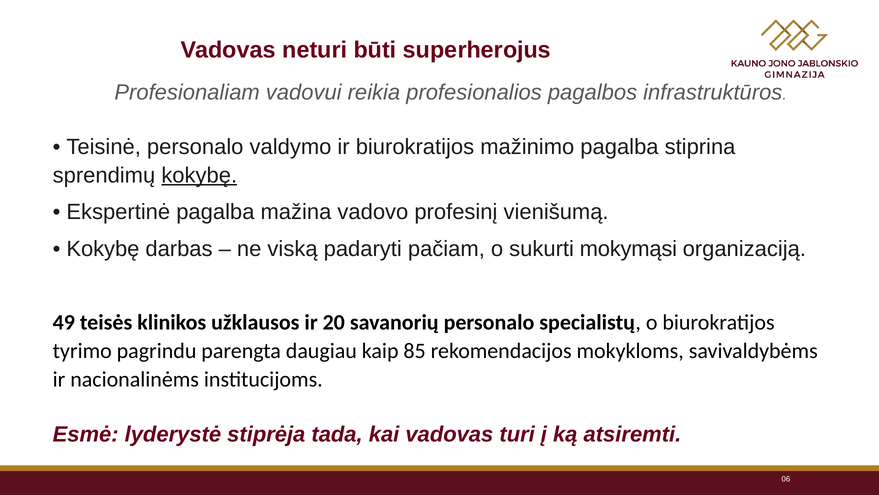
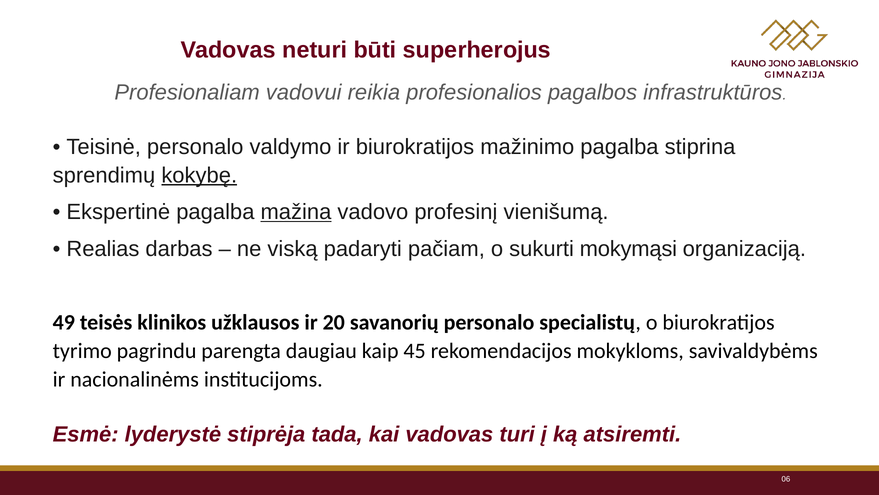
mažina underline: none -> present
Kokybę at (103, 249): Kokybę -> Realias
85: 85 -> 45
